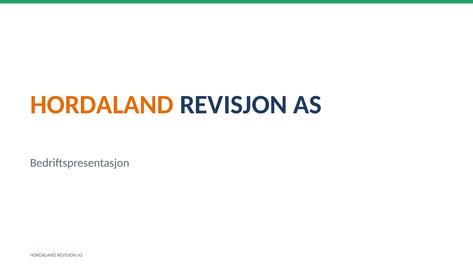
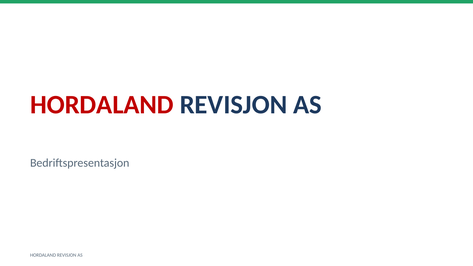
HORDALAND at (102, 105) colour: orange -> red
